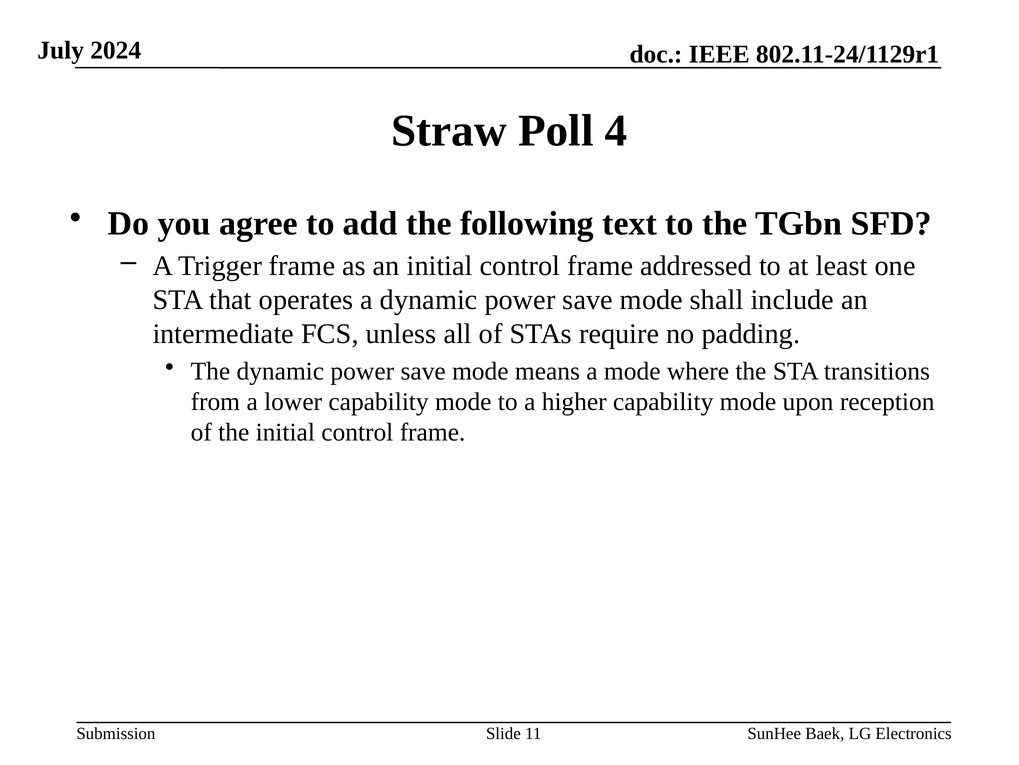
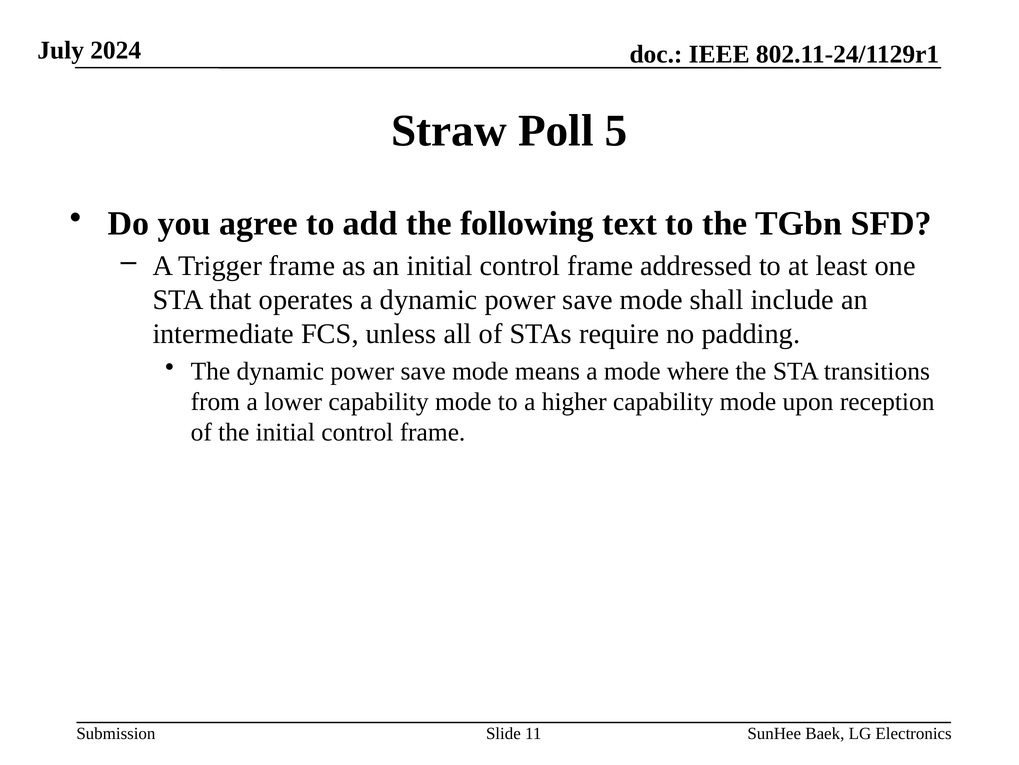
4: 4 -> 5
